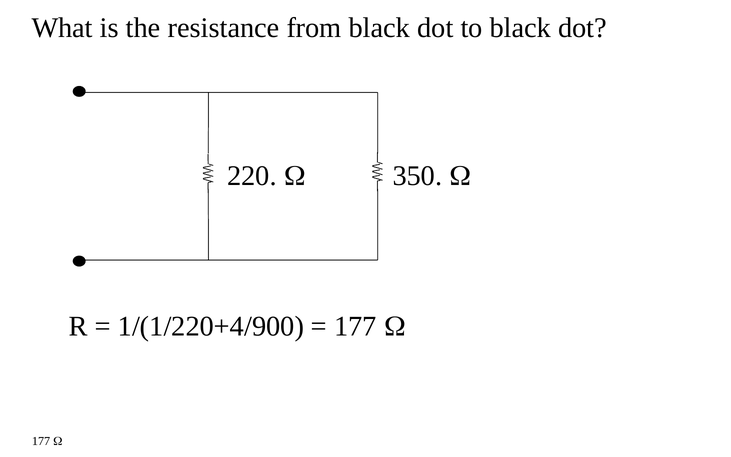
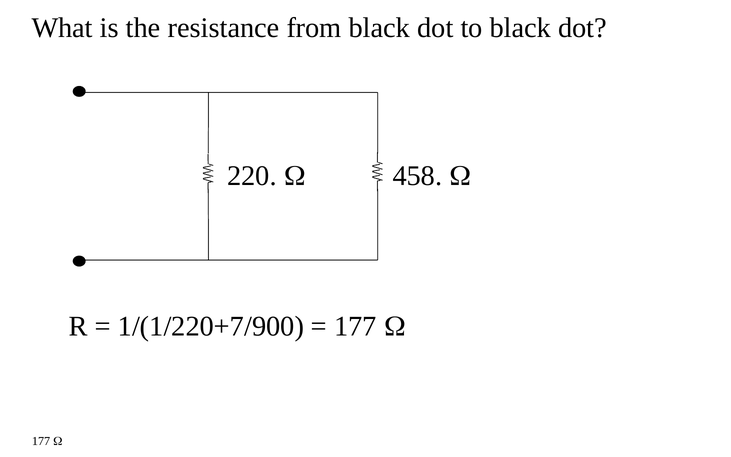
350: 350 -> 458
1/(1/220+4/900: 1/(1/220+4/900 -> 1/(1/220+7/900
